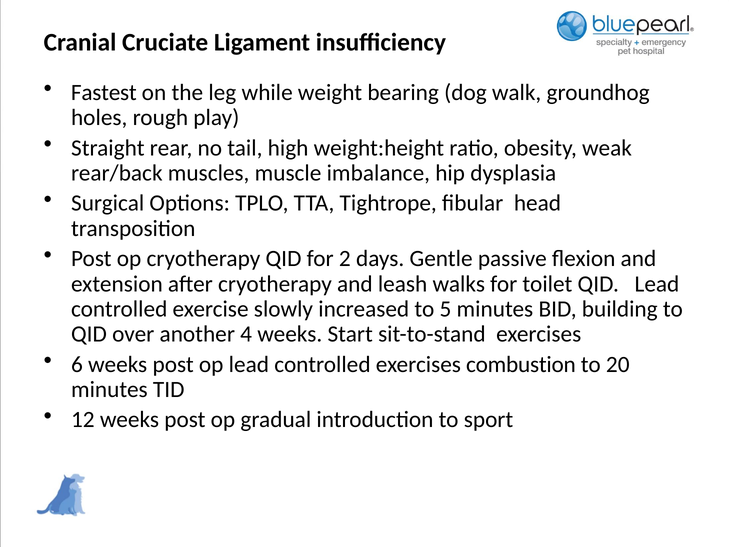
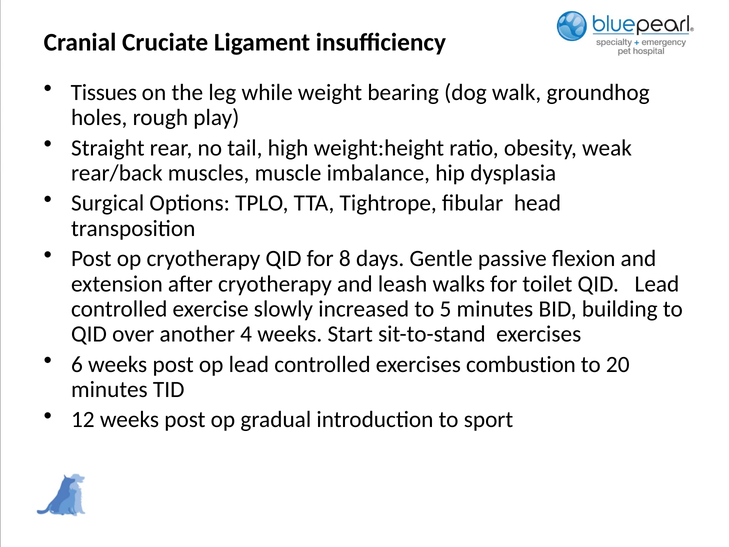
Fastest: Fastest -> Tissues
2: 2 -> 8
